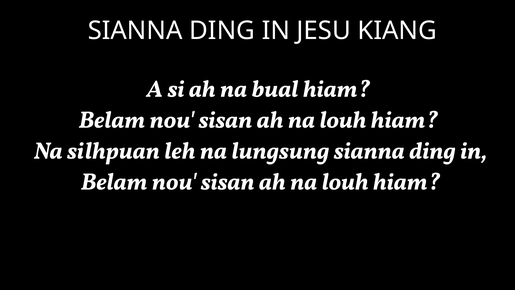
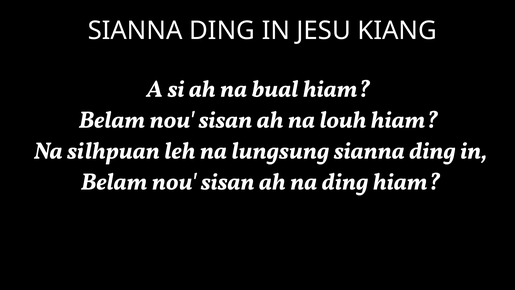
louh at (345, 182): louh -> ding
